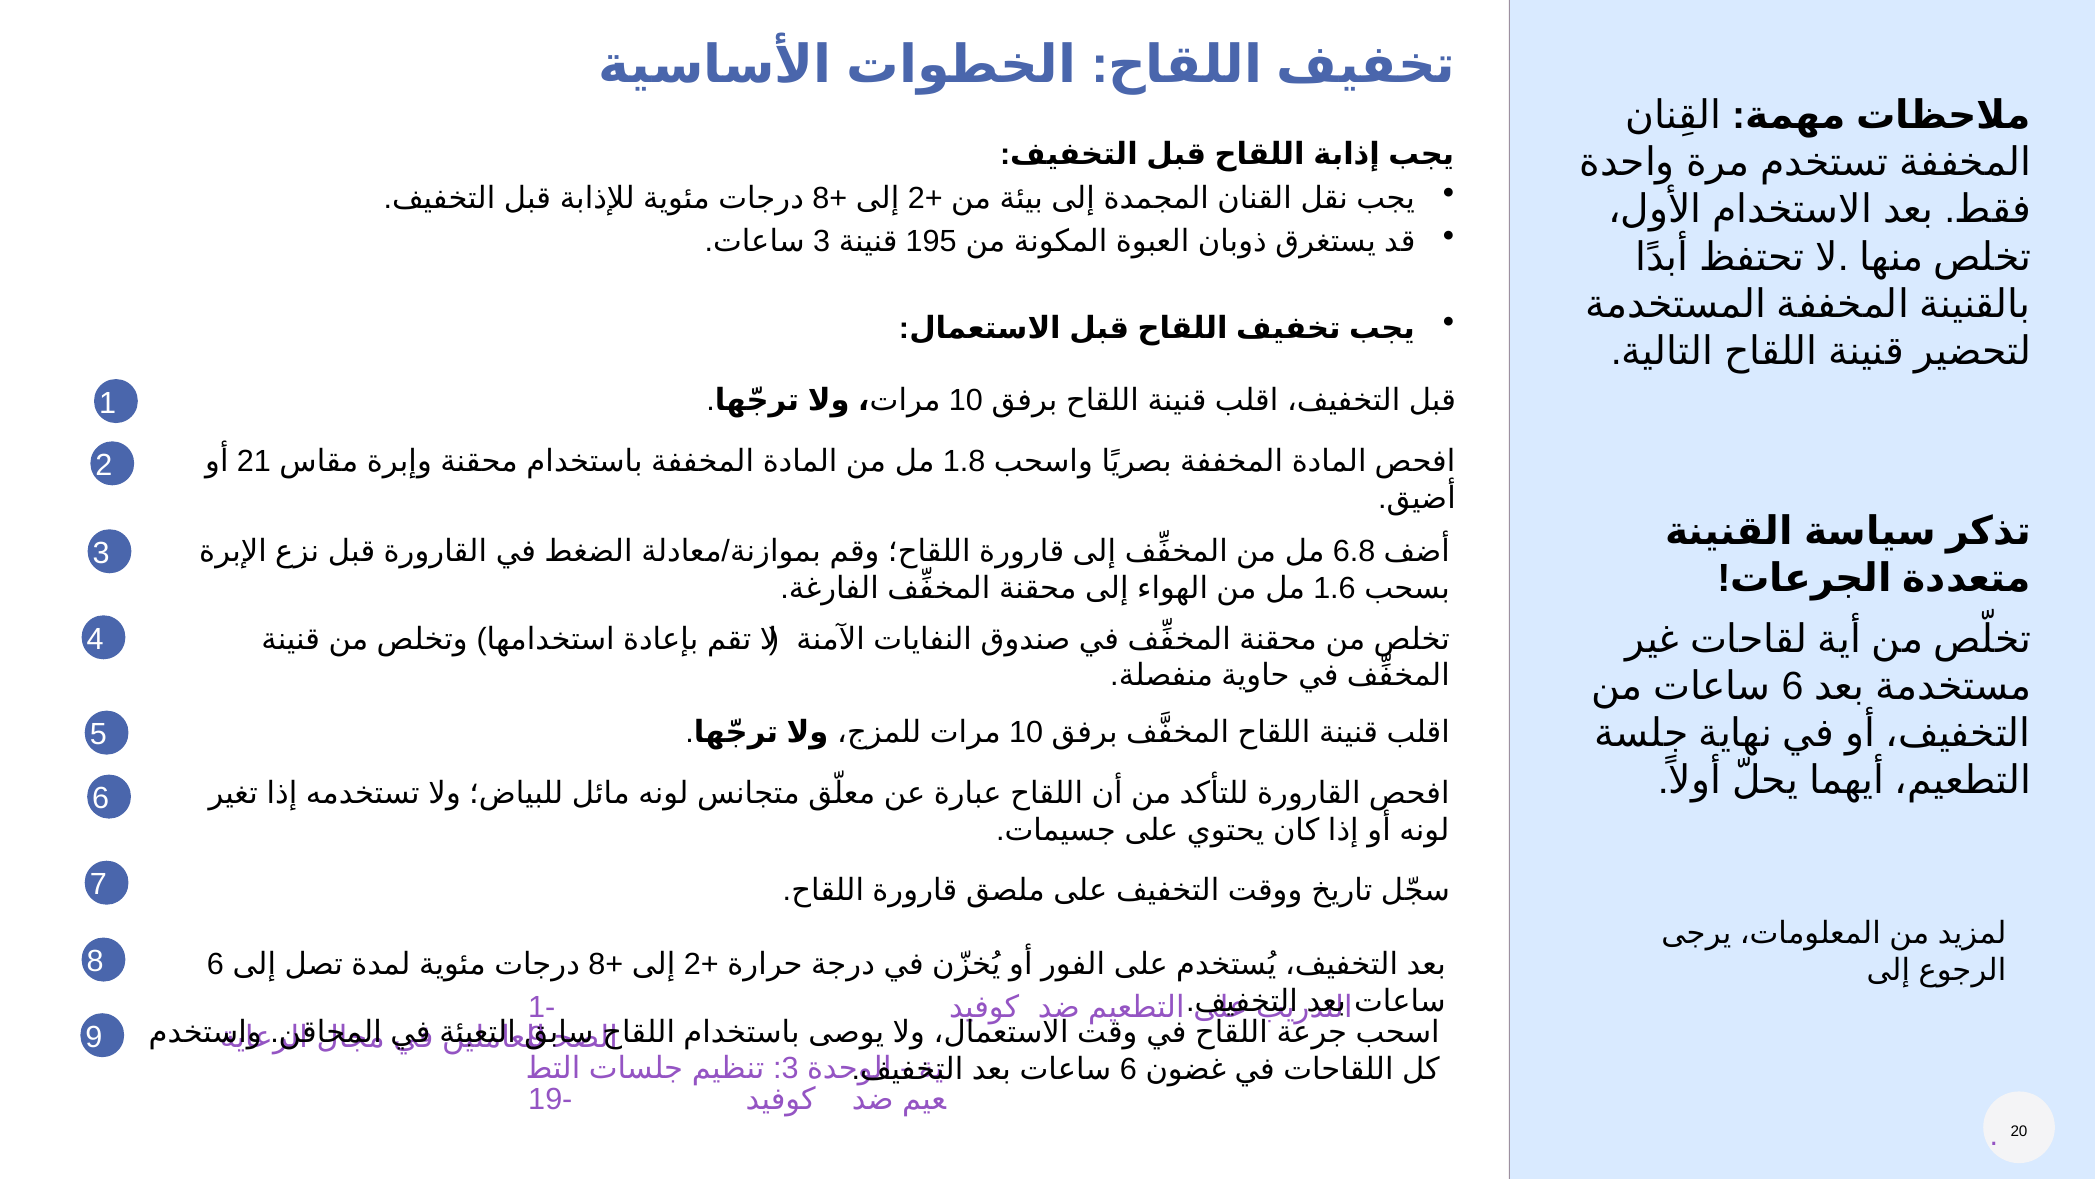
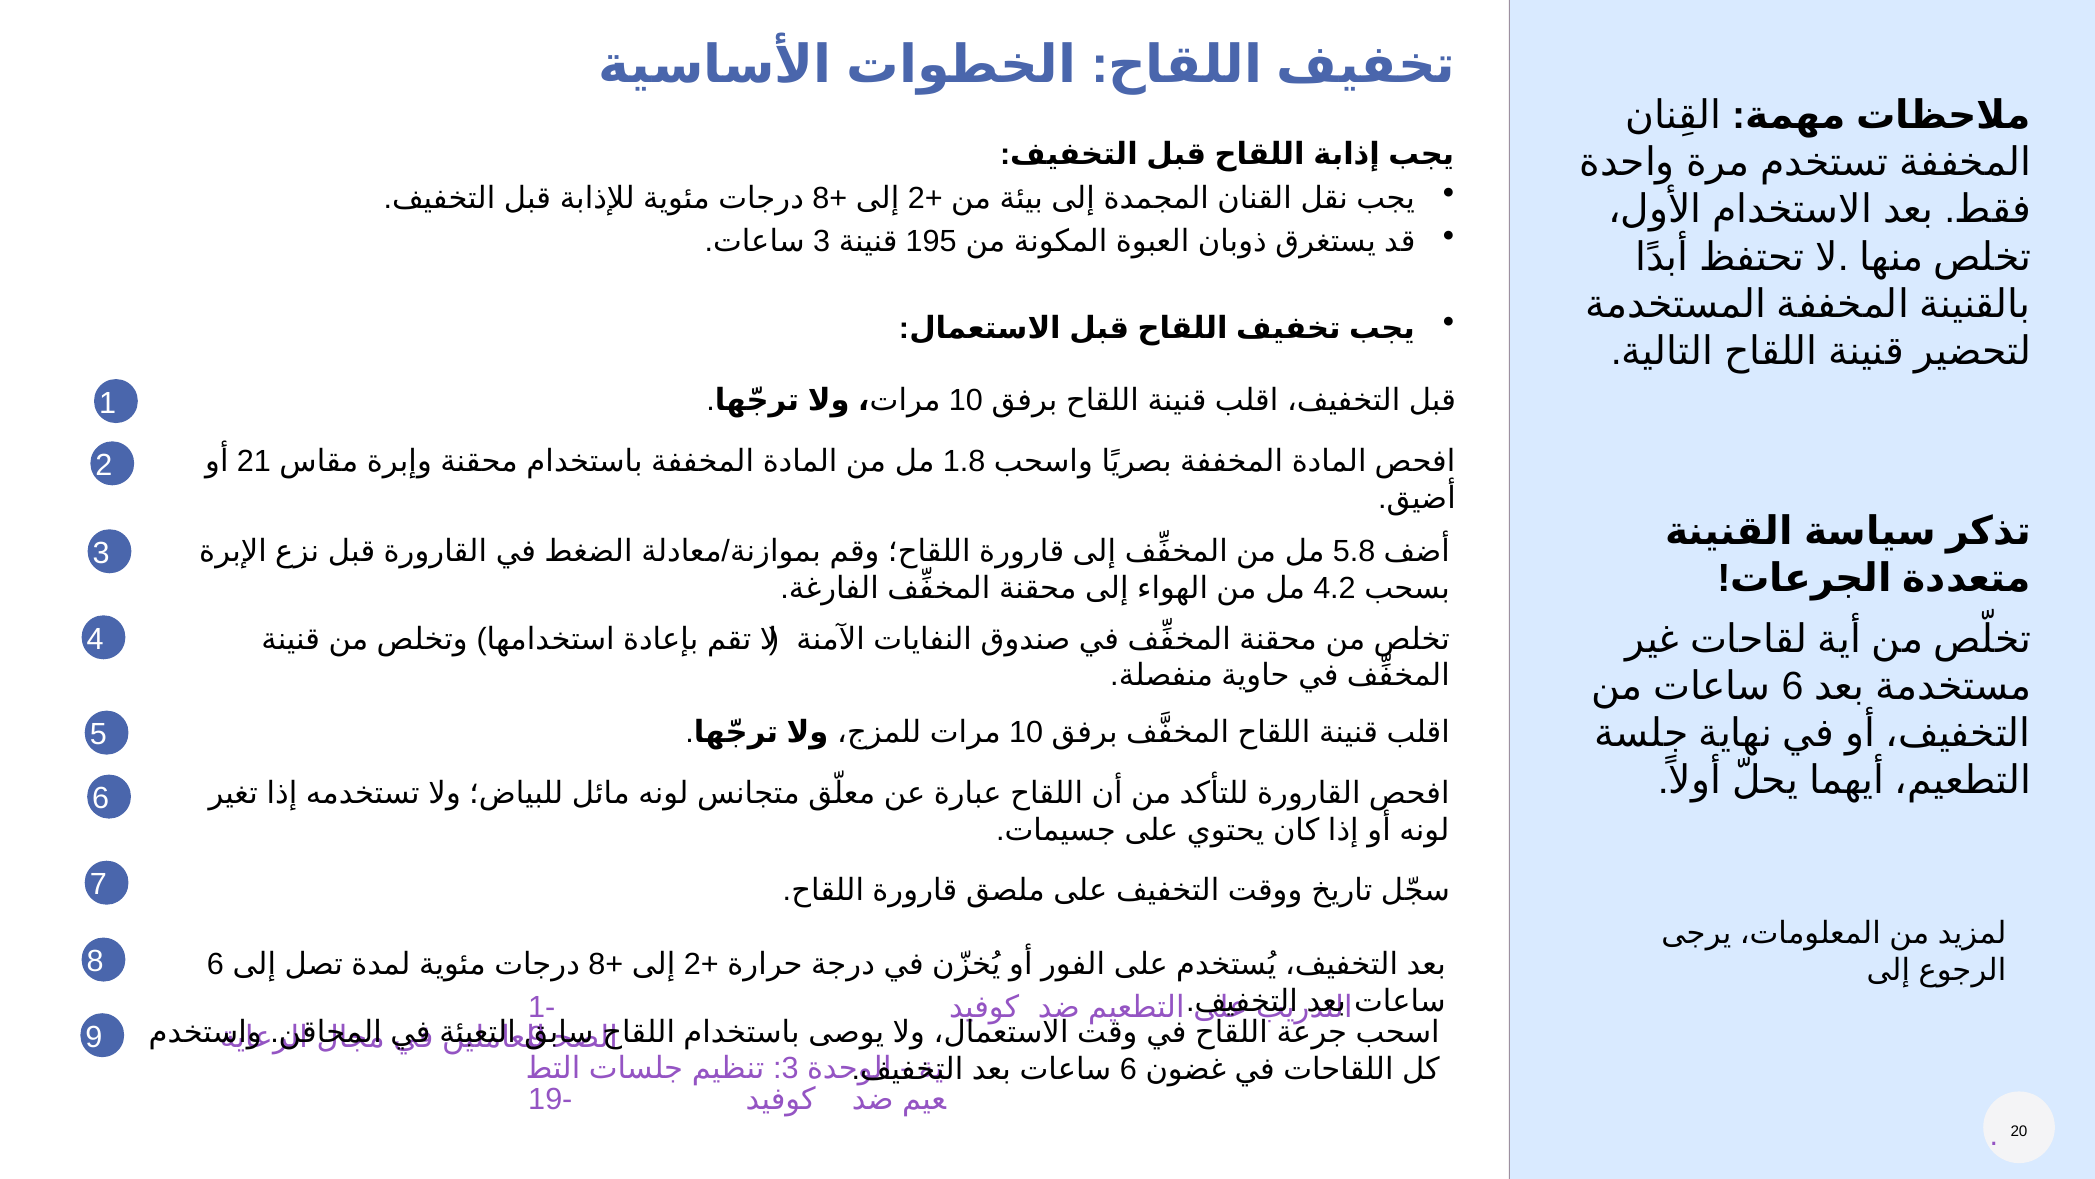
6.8: 6.8 -> 5.8
1.6: 1.6 -> 4.2
